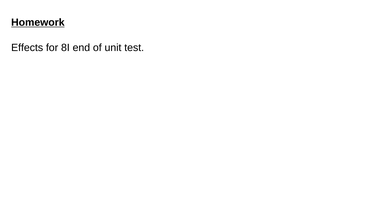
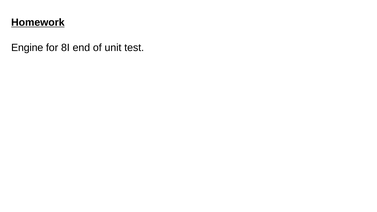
Effects: Effects -> Engine
